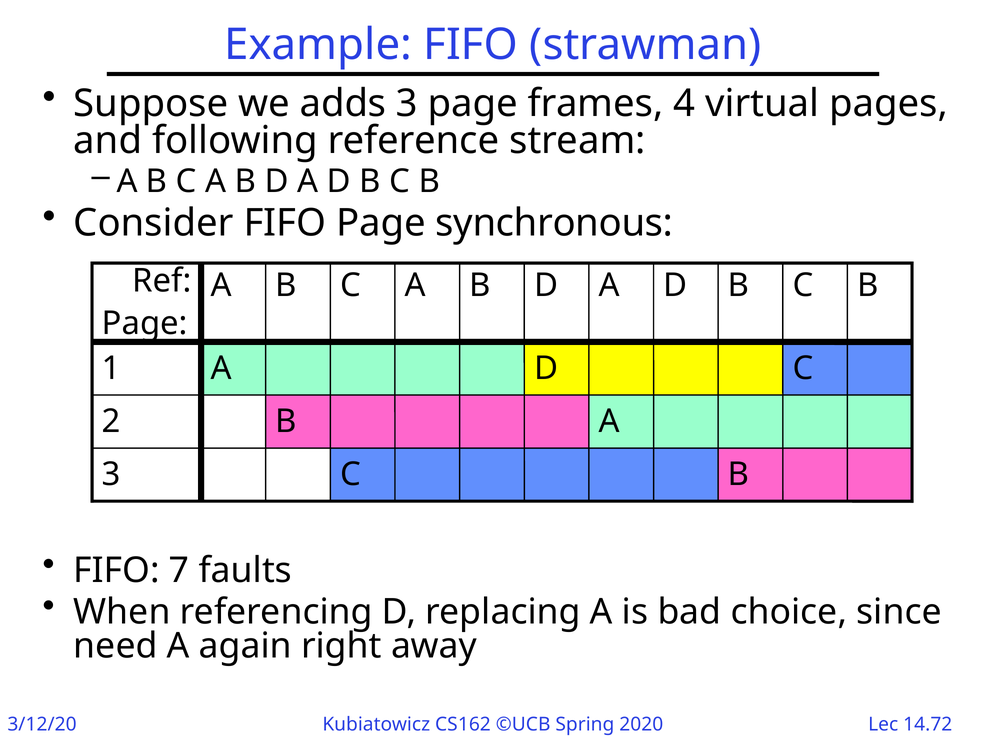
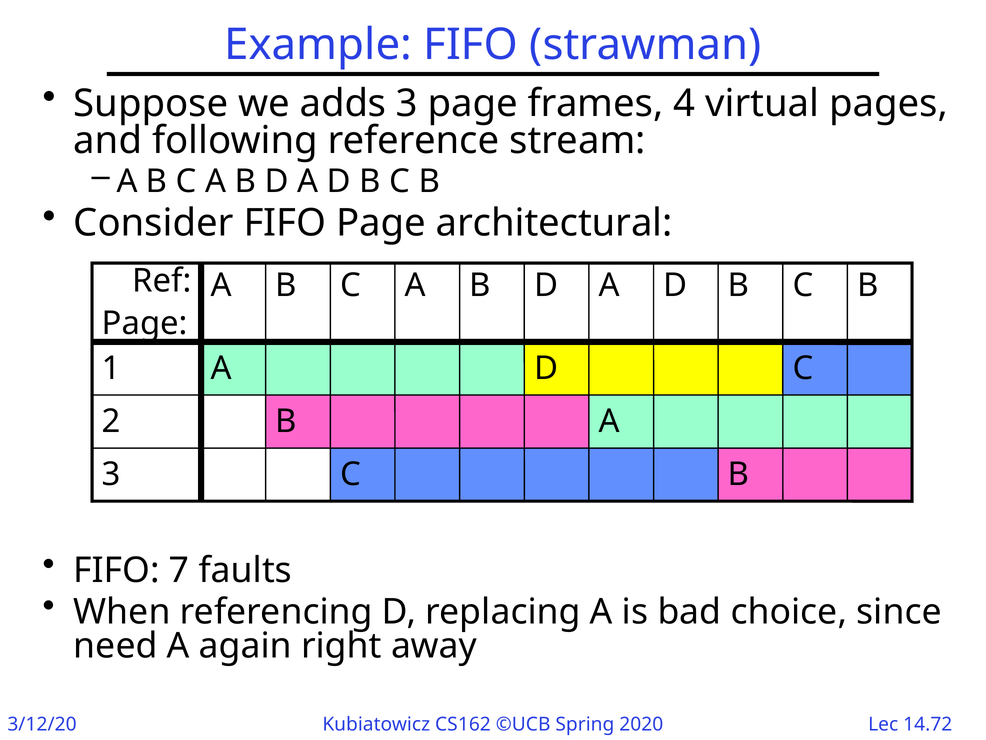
synchronous: synchronous -> architectural
